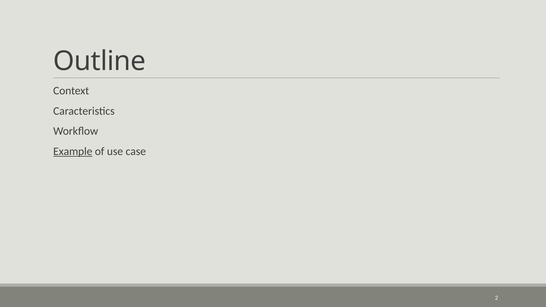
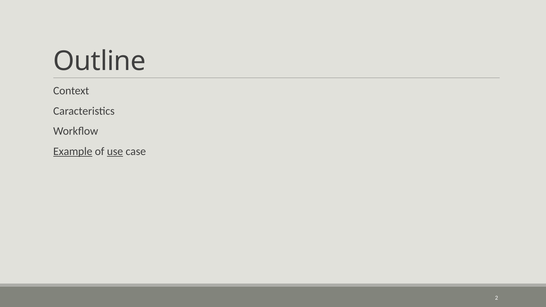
use underline: none -> present
